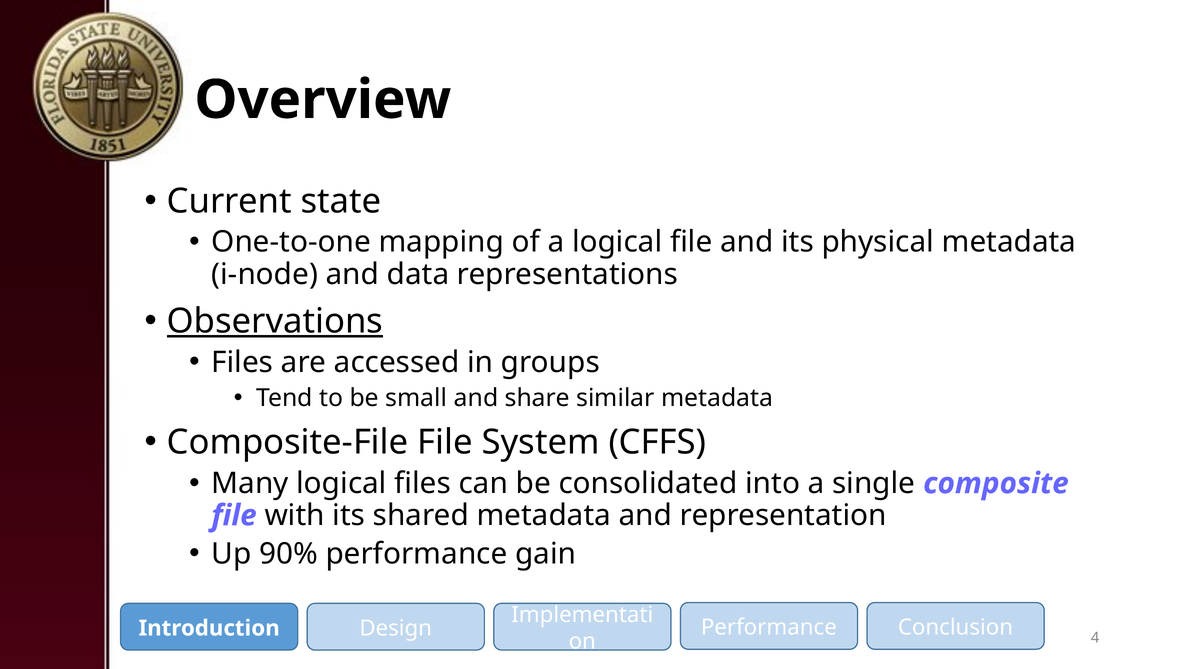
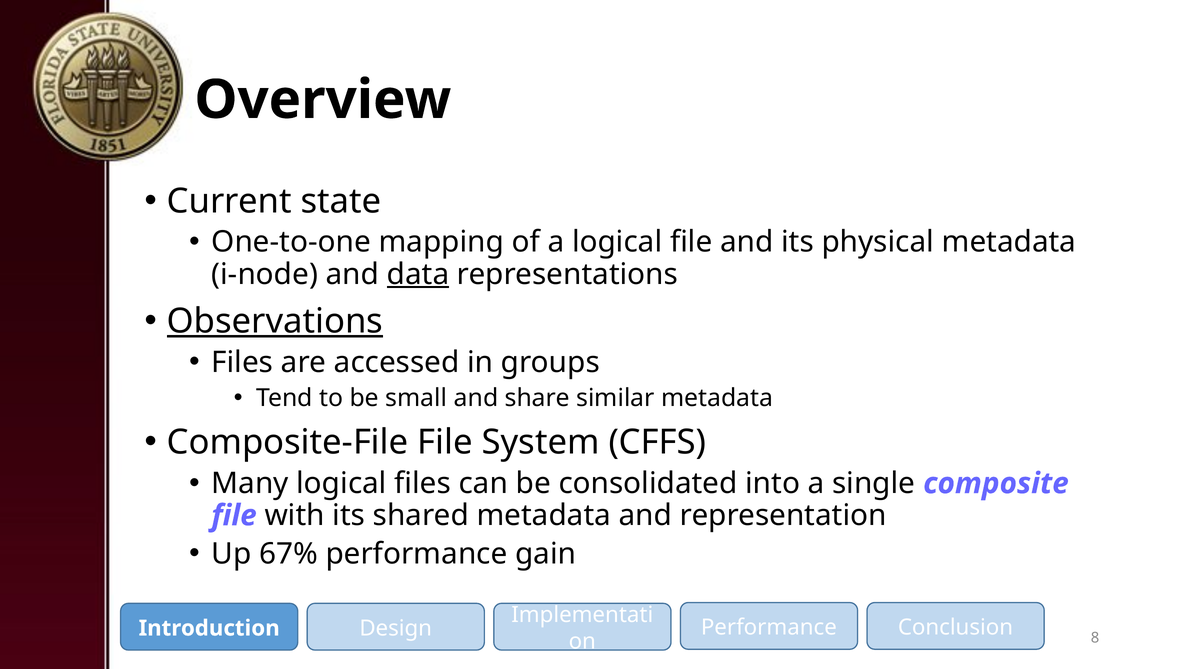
data underline: none -> present
90%: 90% -> 67%
4: 4 -> 8
